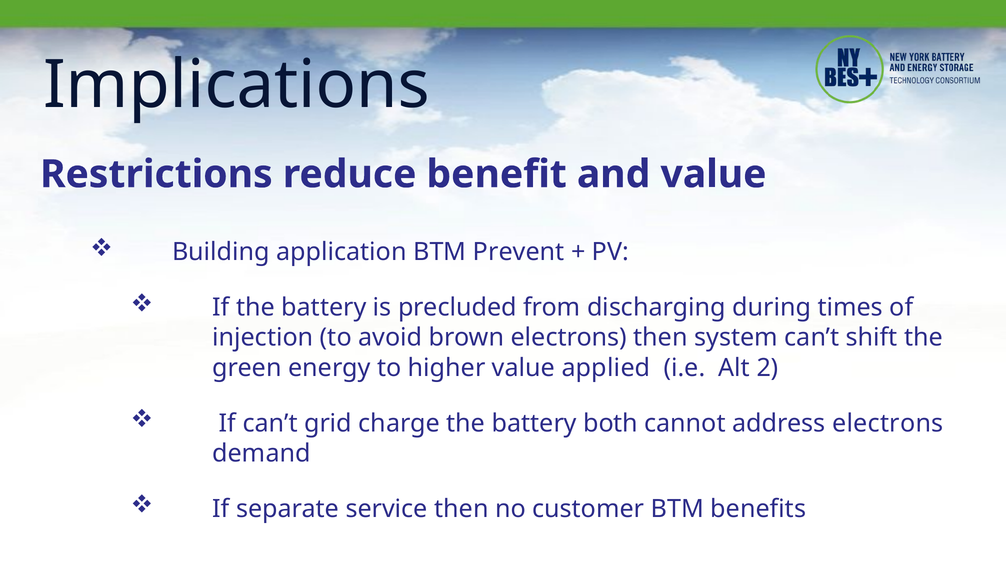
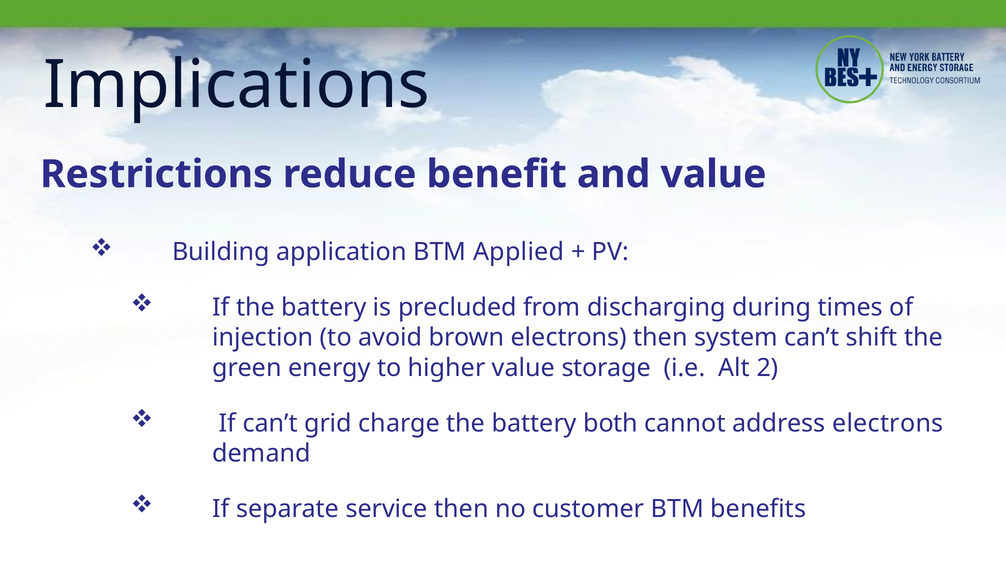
Prevent: Prevent -> Applied
applied: applied -> storage
